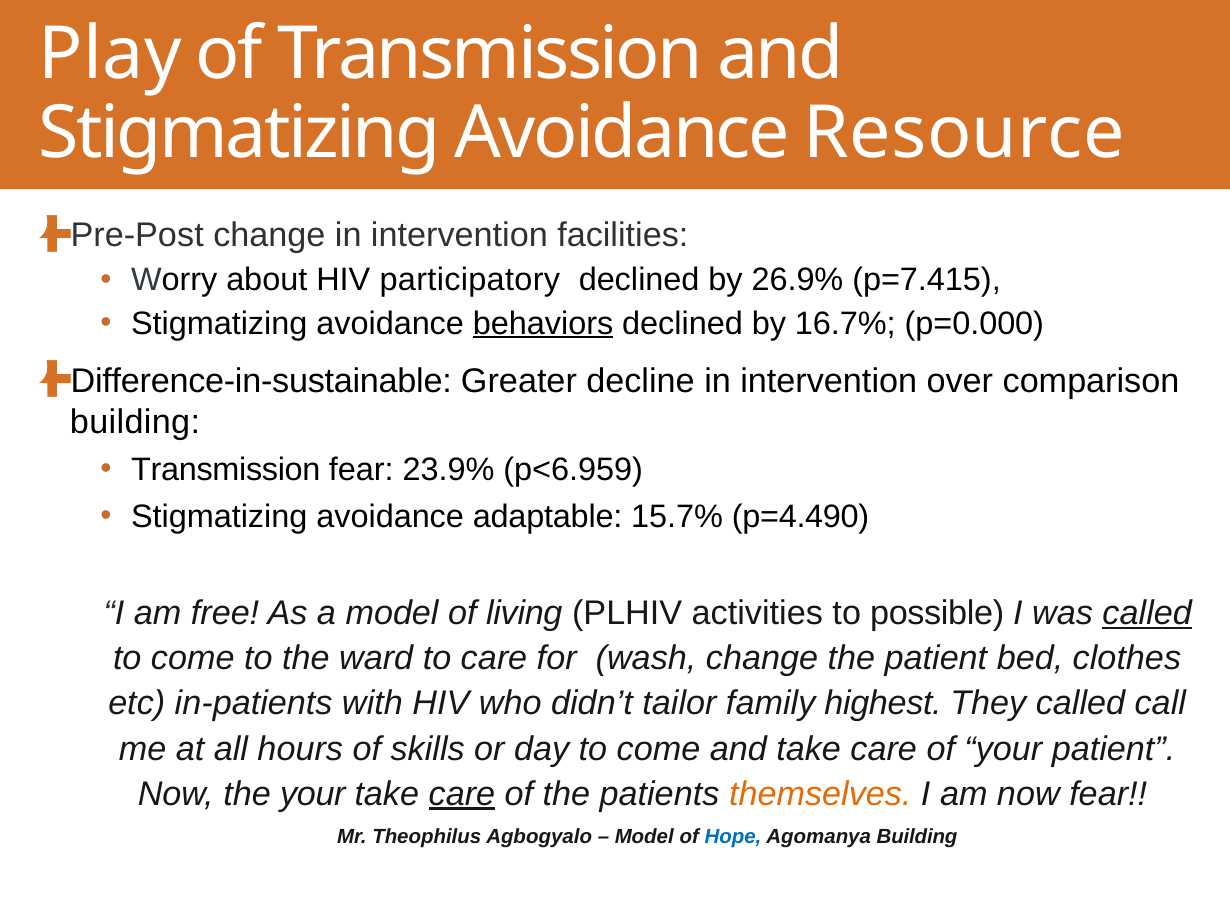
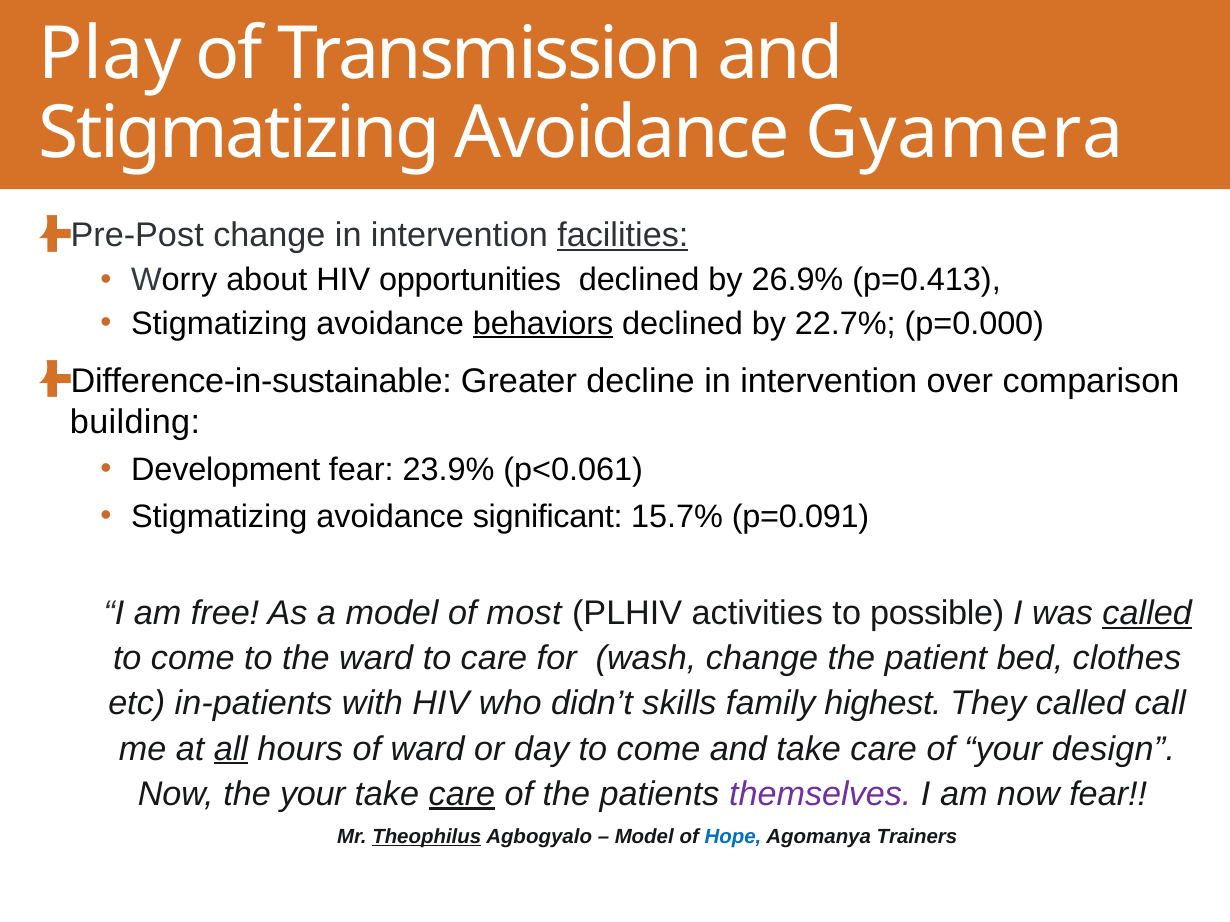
Resource: Resource -> Gyamera
facilities underline: none -> present
participatory: participatory -> opportunities
p=7.415: p=7.415 -> p=0.413
16.7%: 16.7% -> 22.7%
Transmission at (226, 470): Transmission -> Development
p<6.959: p<6.959 -> p<0.061
adaptable: adaptable -> significant
p=4.490: p=4.490 -> p=0.091
living: living -> most
tailor: tailor -> skills
all underline: none -> present
of skills: skills -> ward
your patient: patient -> design
themselves colour: orange -> purple
Theophilus underline: none -> present
Agomanya Building: Building -> Trainers
